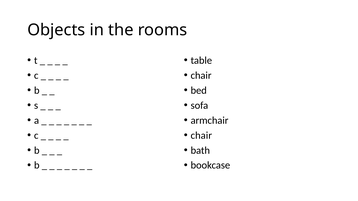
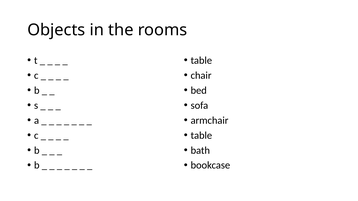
chair at (201, 136): chair -> table
